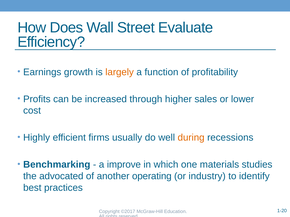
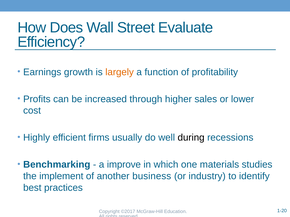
during colour: orange -> black
advocated: advocated -> implement
operating: operating -> business
